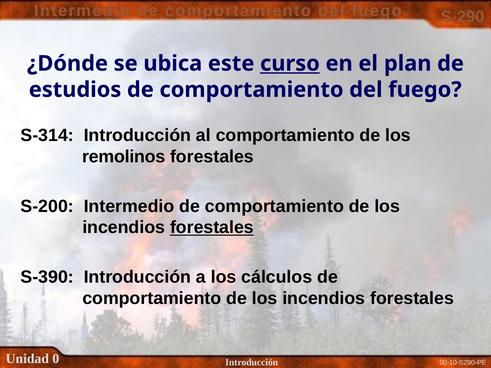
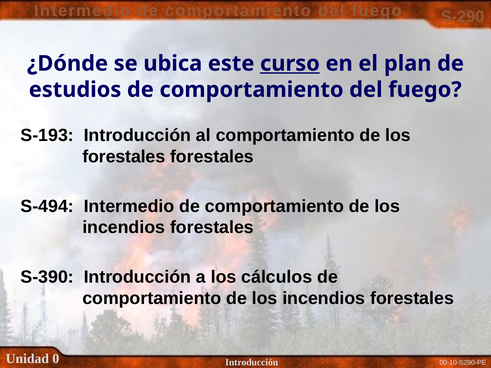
S-314: S-314 -> S-193
remolinos at (124, 157): remolinos -> forestales
S-200: S-200 -> S-494
forestales at (212, 228) underline: present -> none
